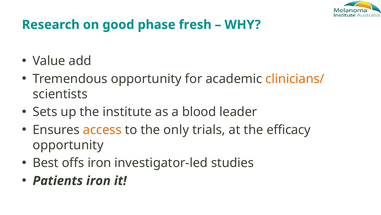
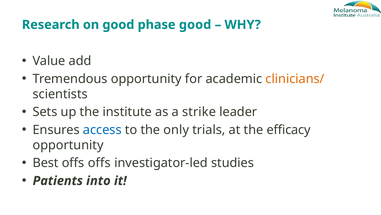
phase fresh: fresh -> good
blood: blood -> strike
access colour: orange -> blue
offs iron: iron -> offs
Patients iron: iron -> into
